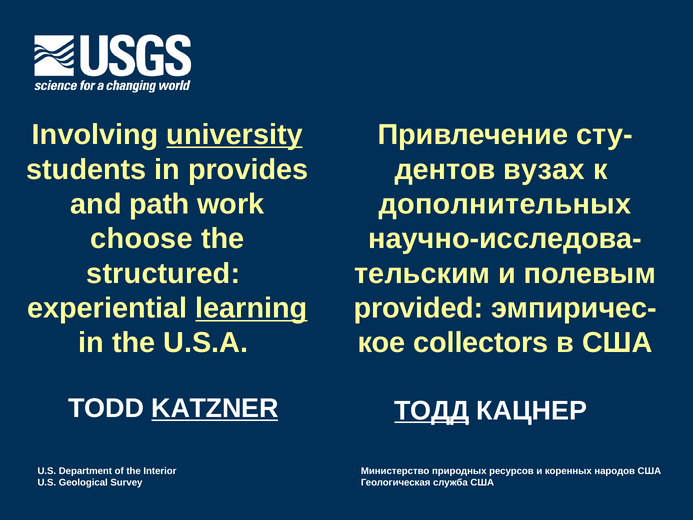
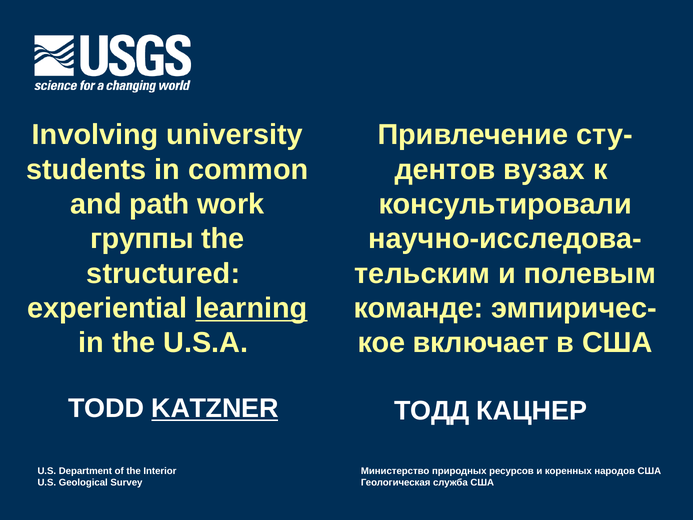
university underline: present -> none
provides: provides -> common
дополнительных: дополнительных -> консультировали
choose: choose -> группы
provided: provided -> команде
collectors: collectors -> включает
ТОДД underline: present -> none
